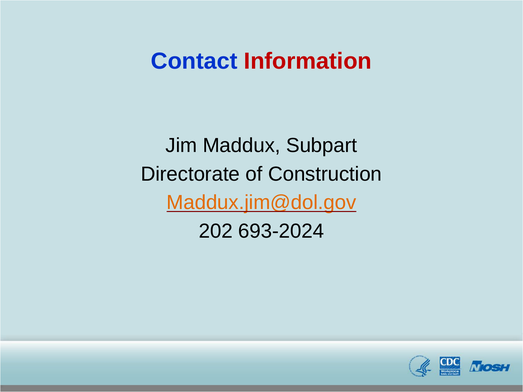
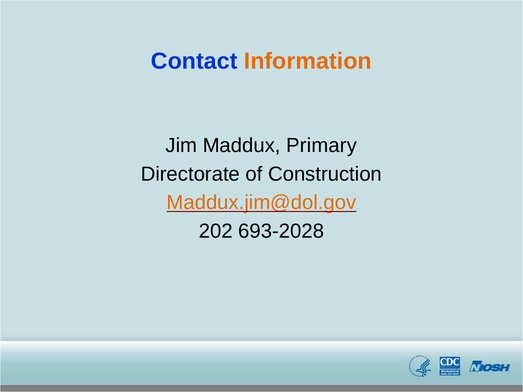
Information colour: red -> orange
Subpart: Subpart -> Primary
693-2024: 693-2024 -> 693-2028
